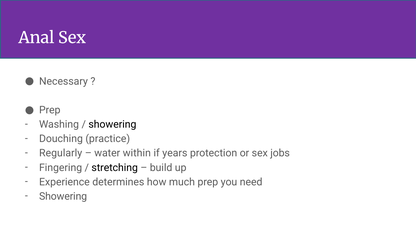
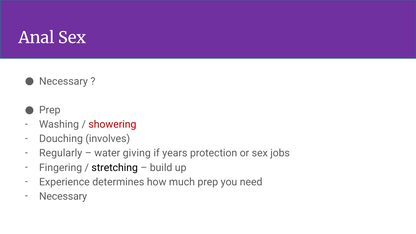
showering at (112, 125) colour: black -> red
practice: practice -> involves
within: within -> giving
Showering at (63, 196): Showering -> Necessary
